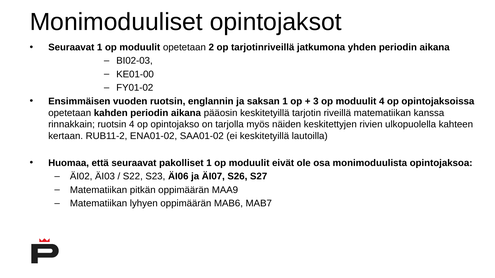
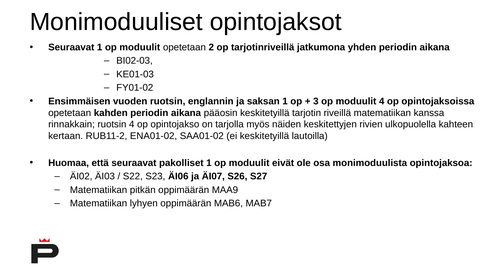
KE01-00: KE01-00 -> KE01-03
